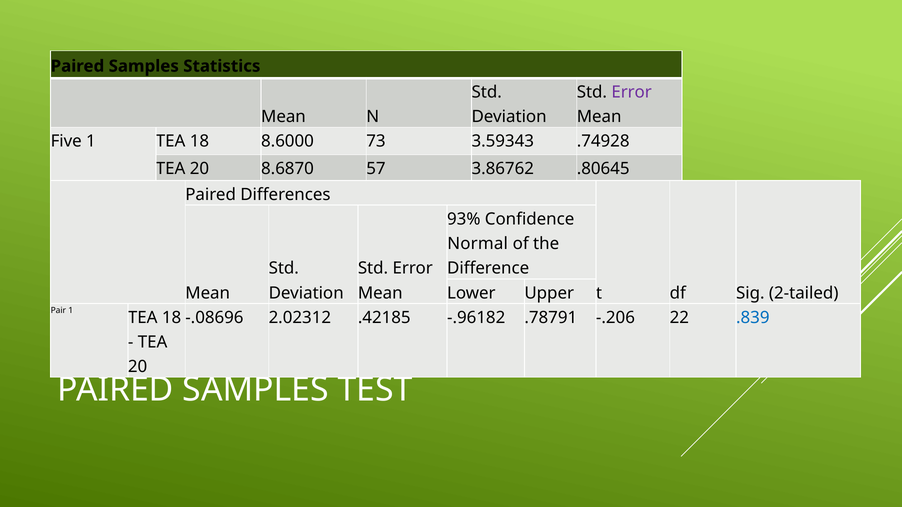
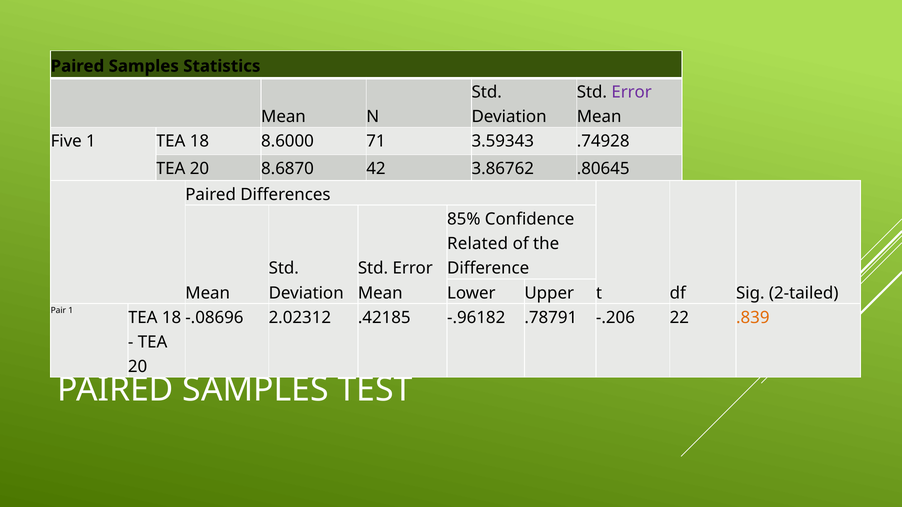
73: 73 -> 71
57: 57 -> 42
93%: 93% -> 85%
Normal: Normal -> Related
.839 colour: blue -> orange
